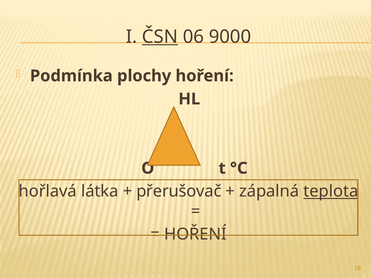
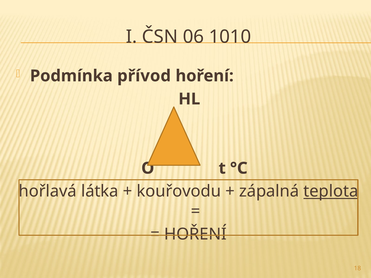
ČSN underline: present -> none
9000: 9000 -> 1010
plochy: plochy -> přívod
přerušovač: přerušovač -> kouřovodu
